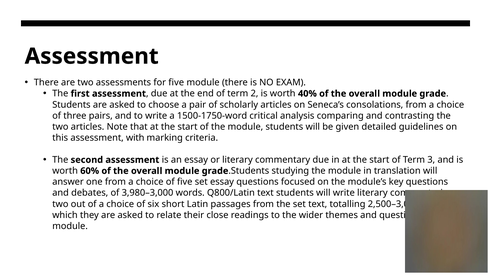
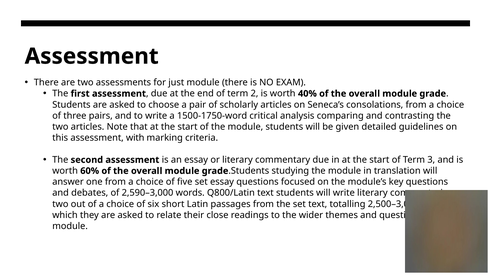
for five: five -> just
3,980–3,000: 3,980–3,000 -> 2,590–3,000
